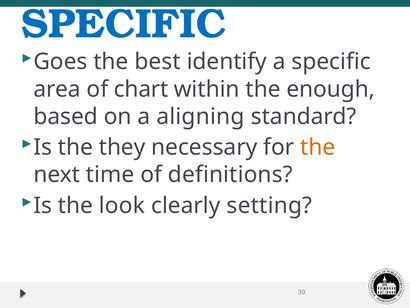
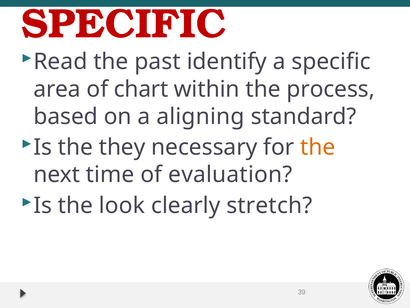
SPECIFIC at (124, 24) colour: blue -> red
Goes: Goes -> Read
best: best -> past
enough: enough -> process
definitions: definitions -> evaluation
setting: setting -> stretch
